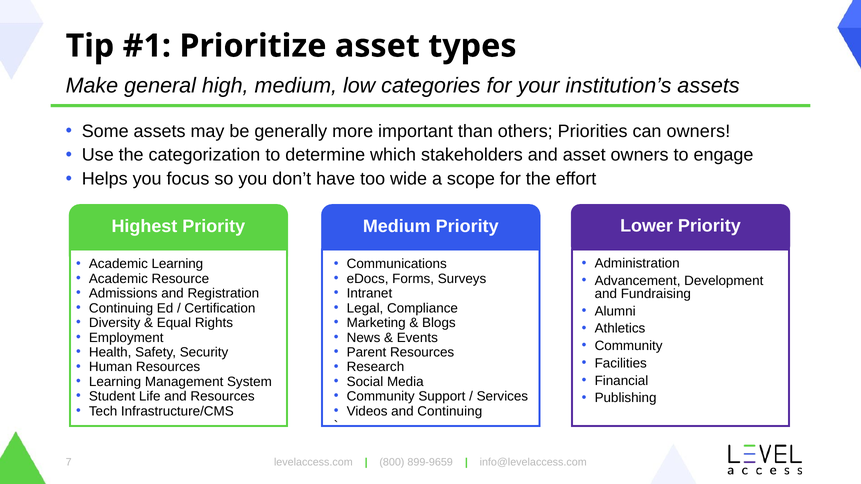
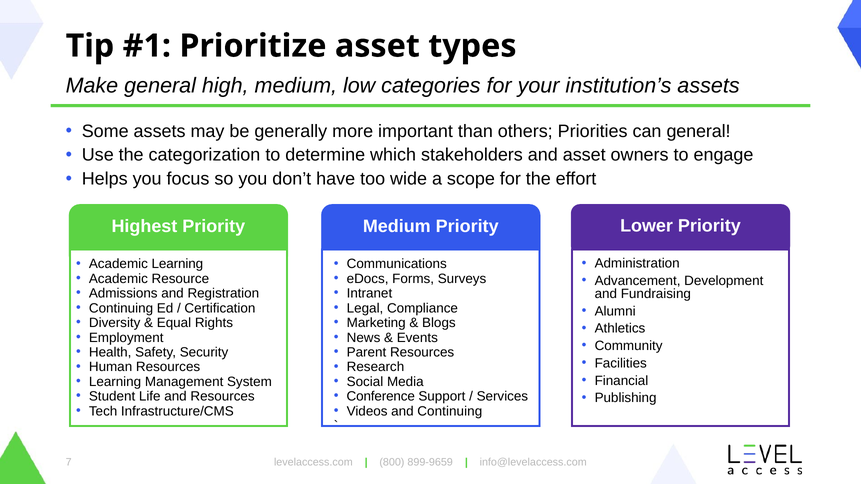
can owners: owners -> general
Community at (381, 397): Community -> Conference
